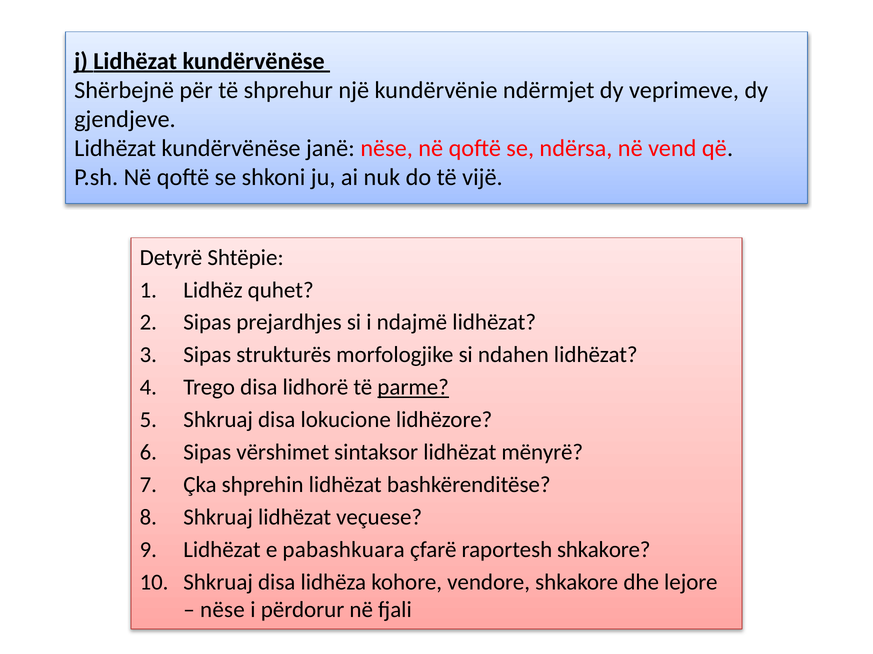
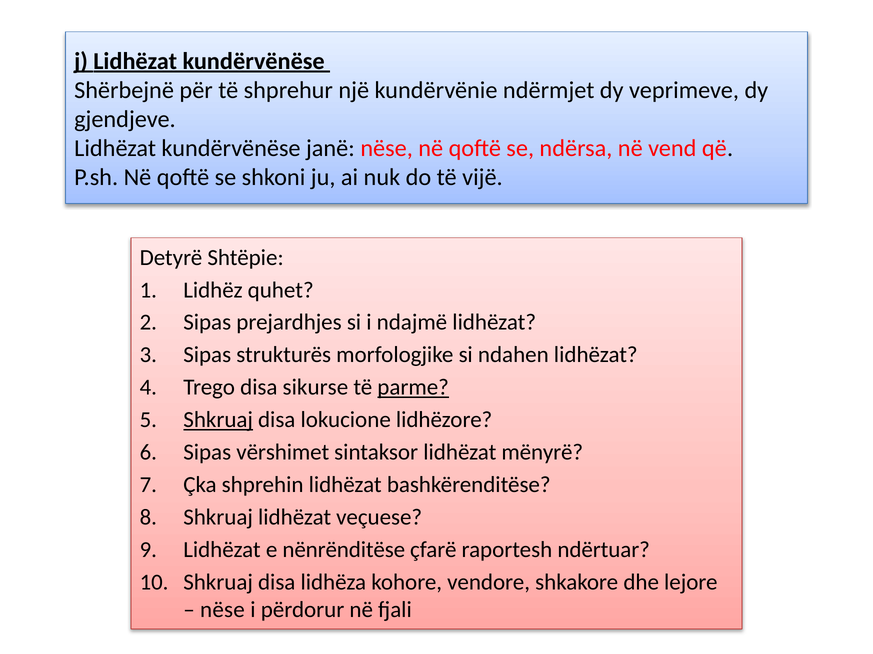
lidhorë: lidhorë -> sikurse
Shkruaj at (218, 420) underline: none -> present
pabashkuara: pabashkuara -> nënrënditëse
raportesh shkakore: shkakore -> ndërtuar
